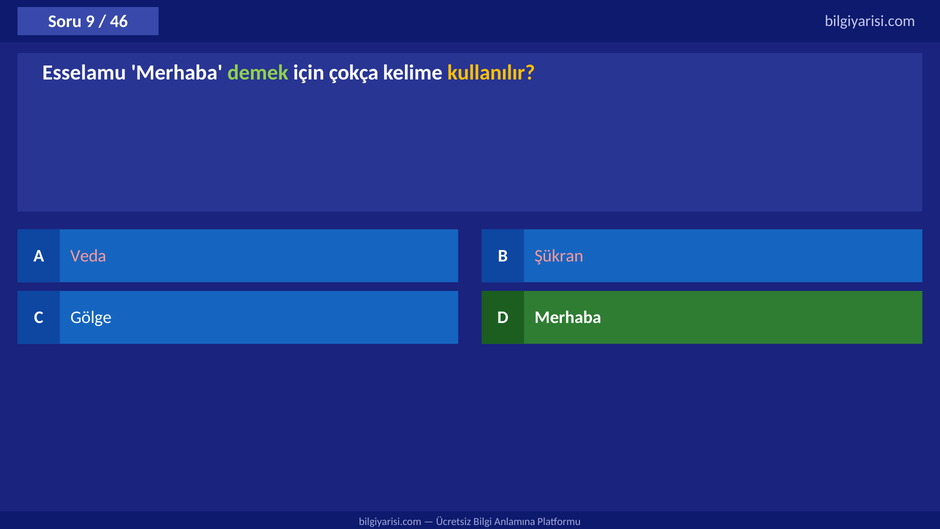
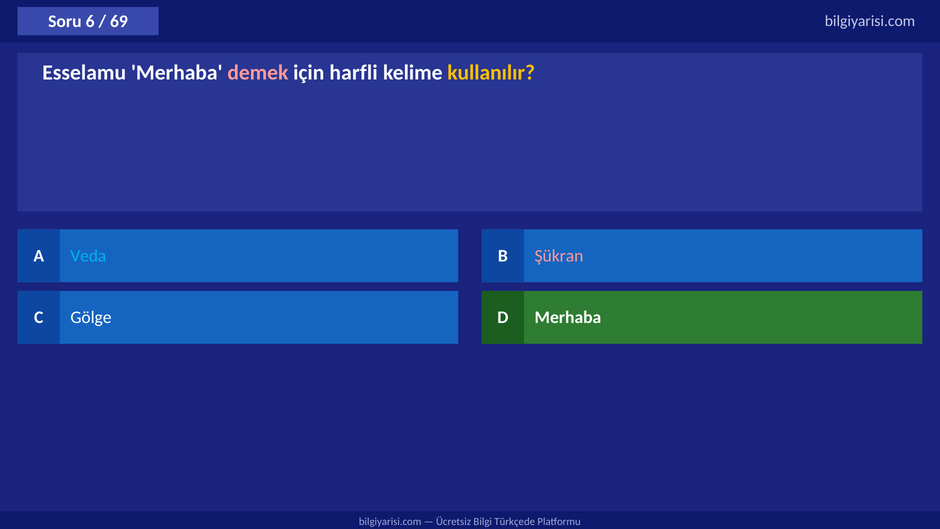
9: 9 -> 6
46: 46 -> 69
demek colour: light green -> pink
çokça: çokça -> harfli
Veda colour: pink -> light blue
Anlamına: Anlamına -> Türkçede
